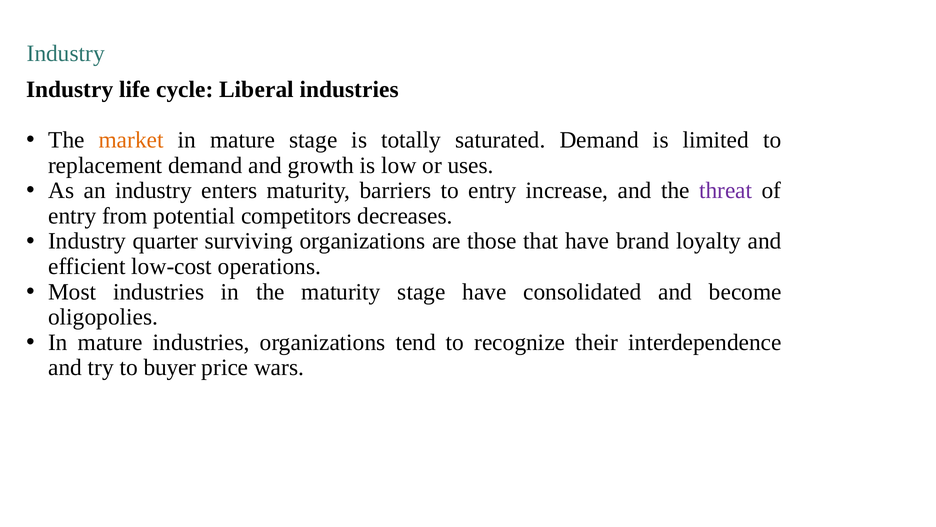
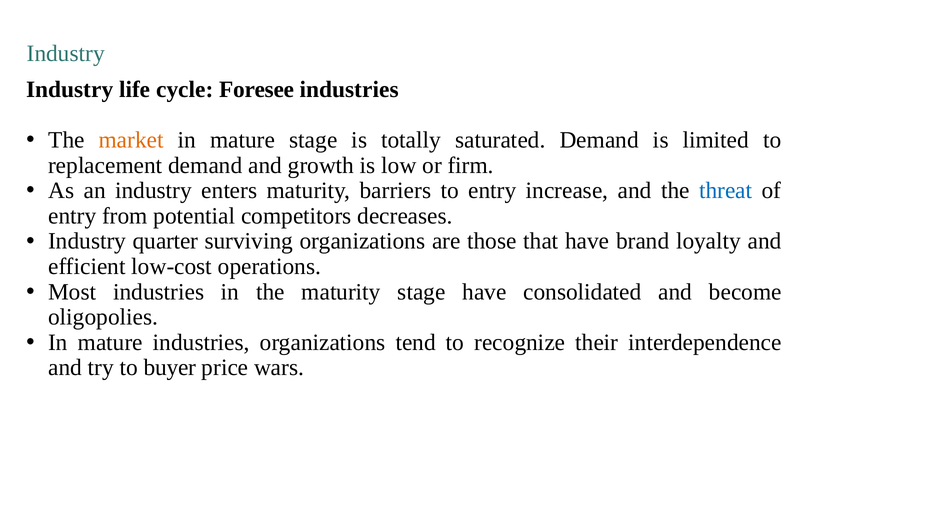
Liberal: Liberal -> Foresee
uses: uses -> firm
threat colour: purple -> blue
